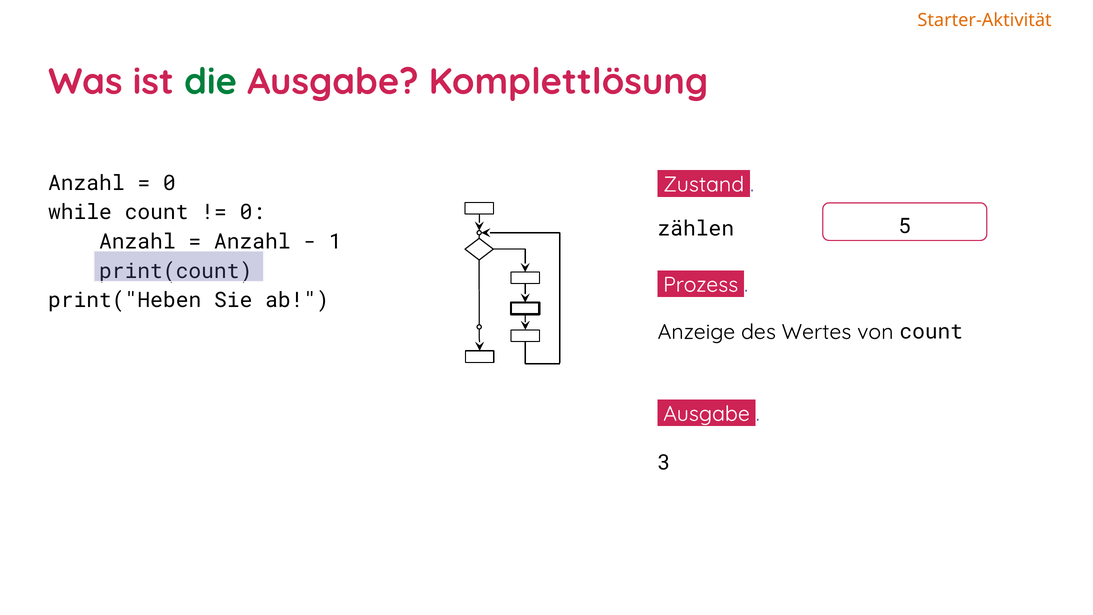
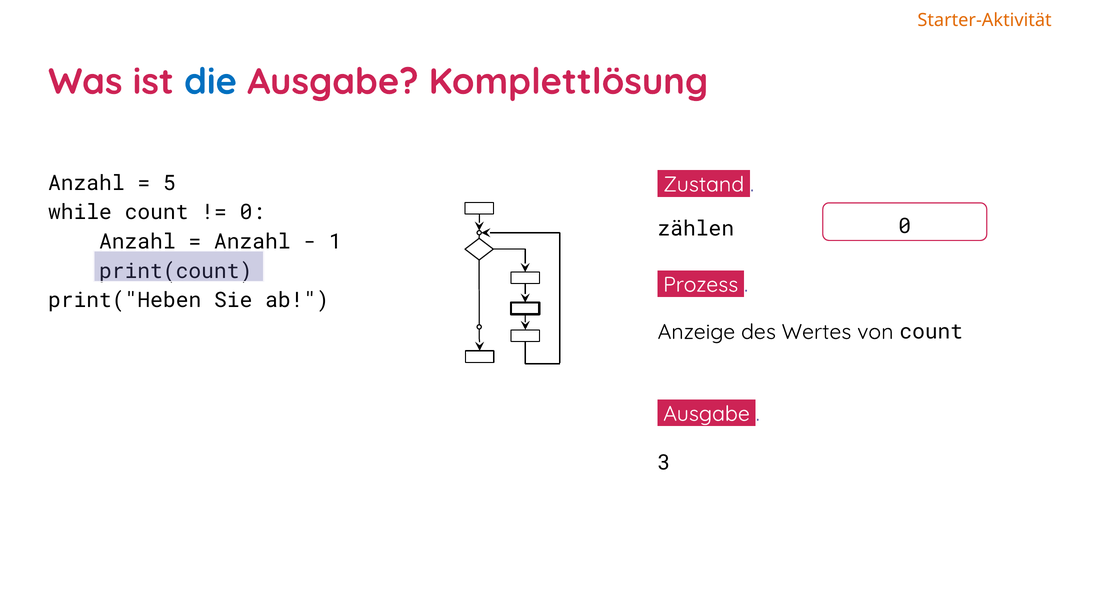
die colour: green -> blue
0 at (169, 183): 0 -> 5
zählen 5: 5 -> 0
